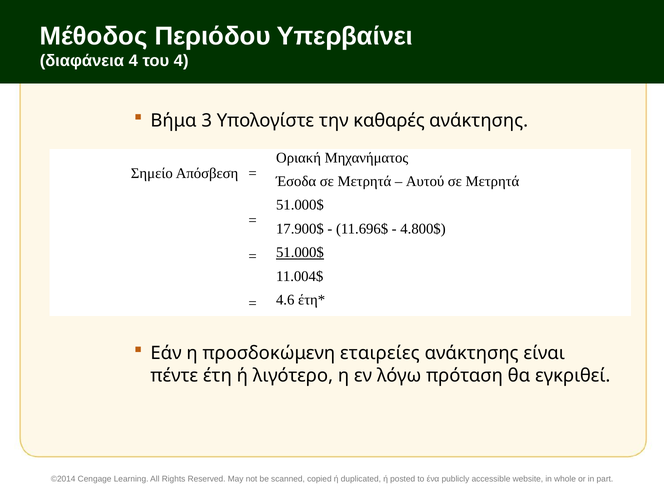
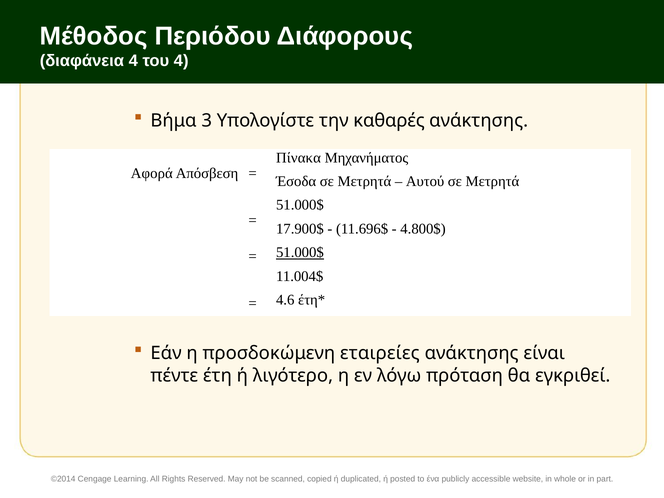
Υπερβαίνει: Υπερβαίνει -> Διάφορους
Οριακή: Οριακή -> Πίνακα
Σημείο: Σημείο -> Αφορά
